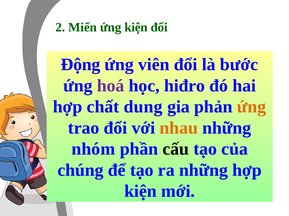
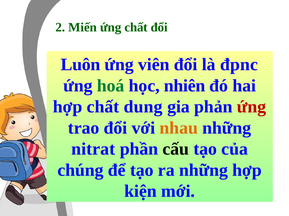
ứng kiện: kiện -> chất
Động: Động -> Luôn
bước: bước -> đpnc
hoá colour: purple -> green
hiđro: hiđro -> nhiên
ứng at (252, 107) colour: orange -> red
nhóm: nhóm -> nitrat
